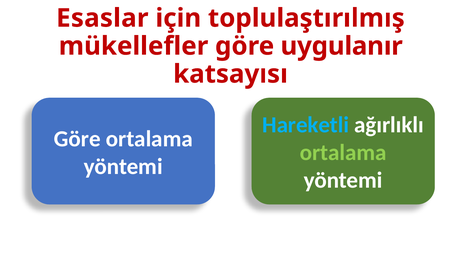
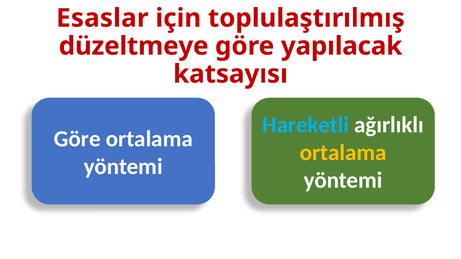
mükellefler: mükellefler -> düzeltmeye
uygulanır: uygulanır -> yapılacak
ortalama at (343, 153) colour: light green -> yellow
